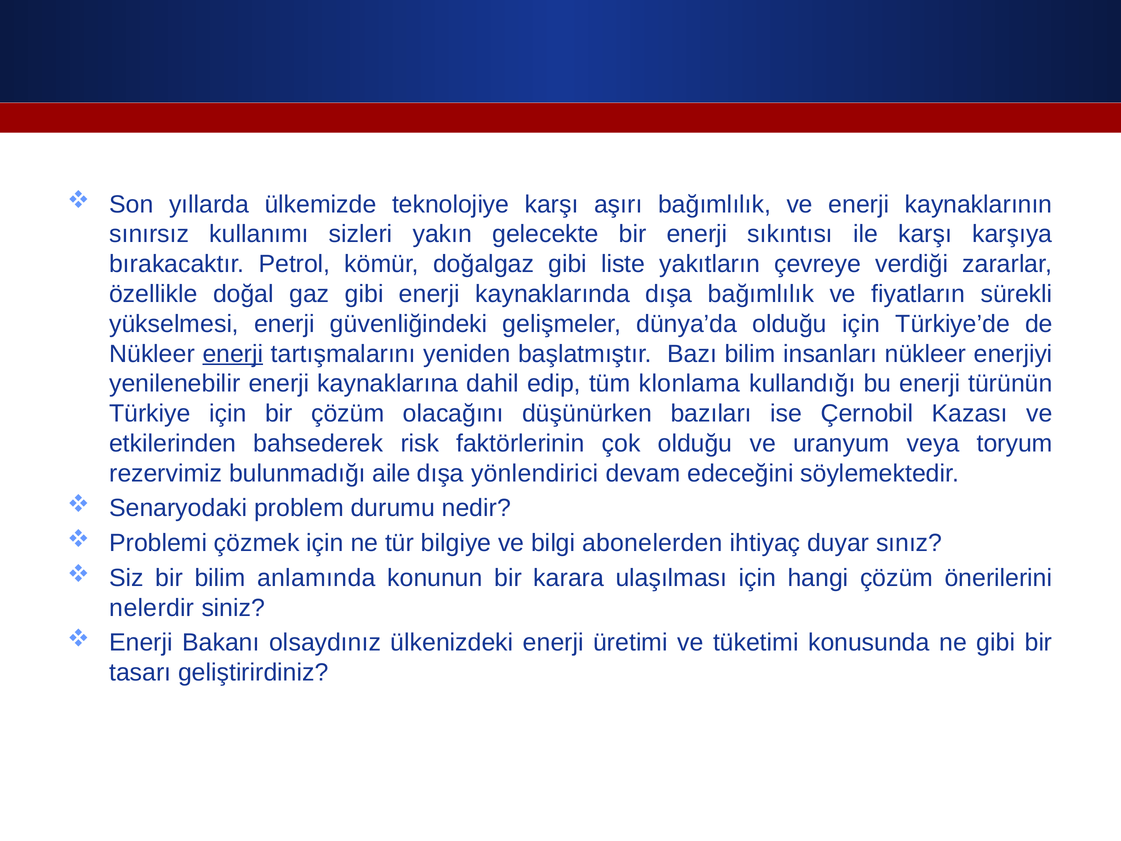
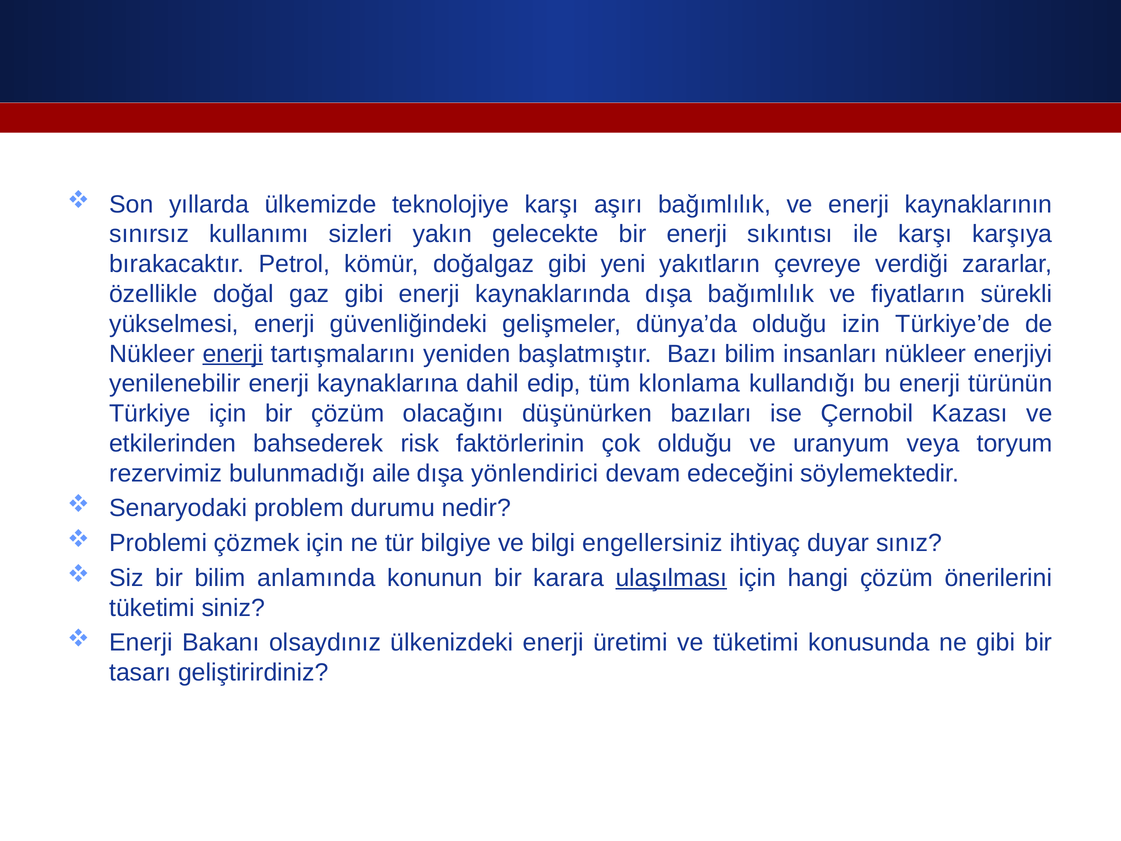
liste: liste -> yeni
olduğu için: için -> izin
abonelerden: abonelerden -> engellersiniz
ulaşılması underline: none -> present
nelerdir at (152, 608): nelerdir -> tüketimi
